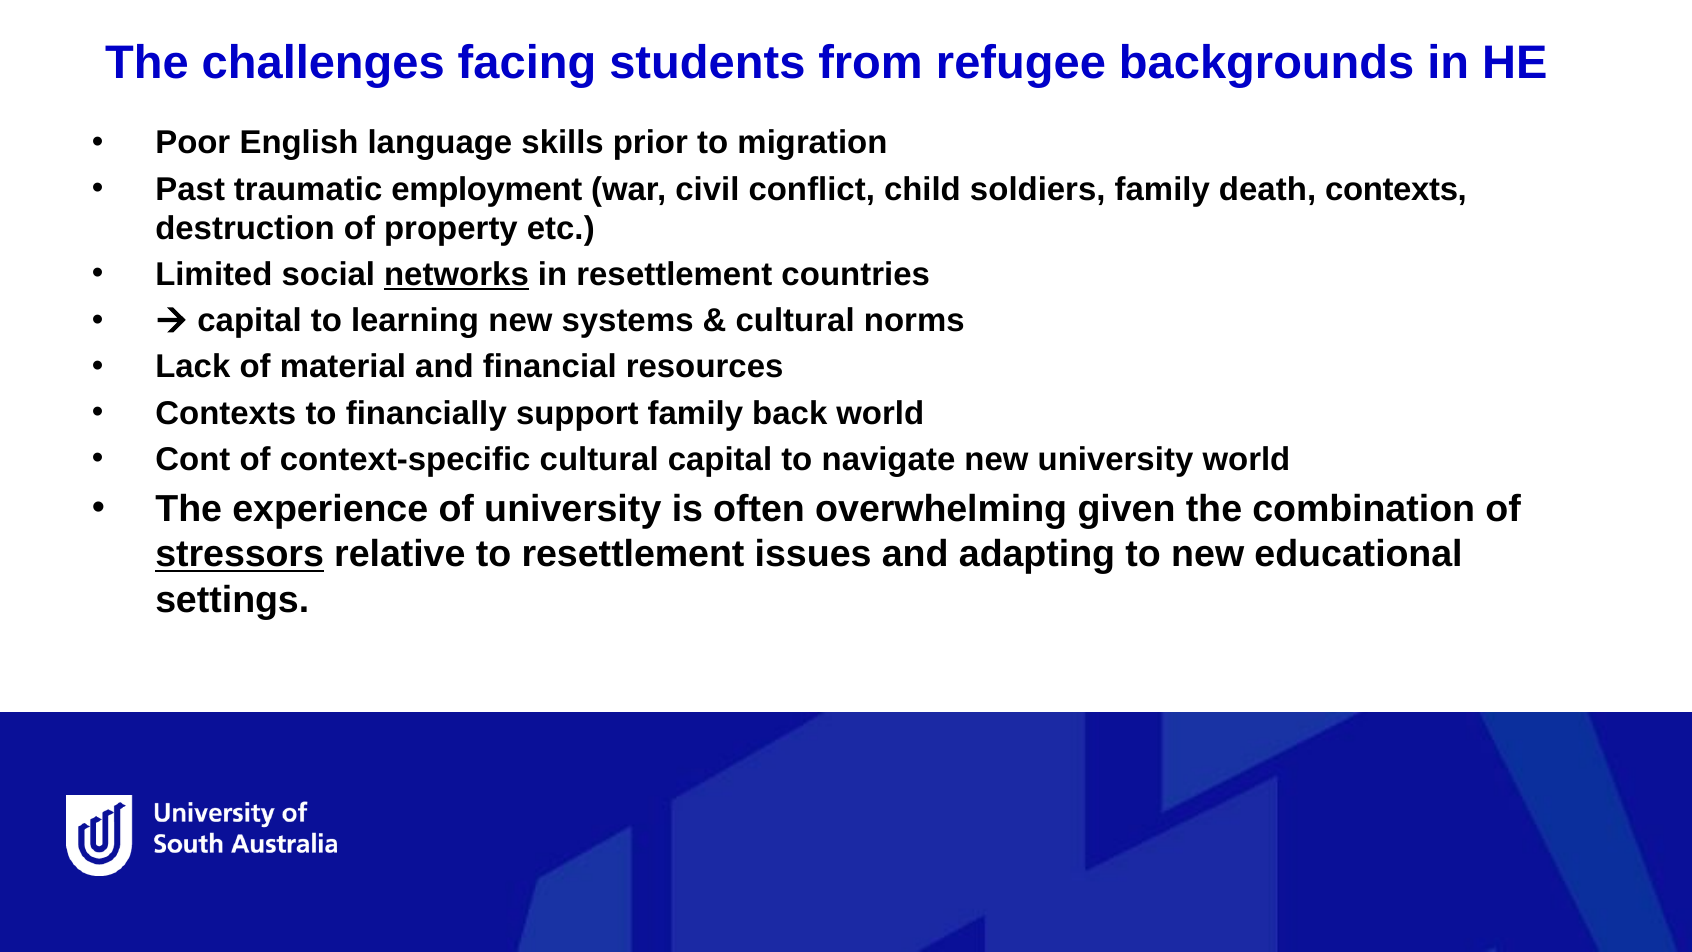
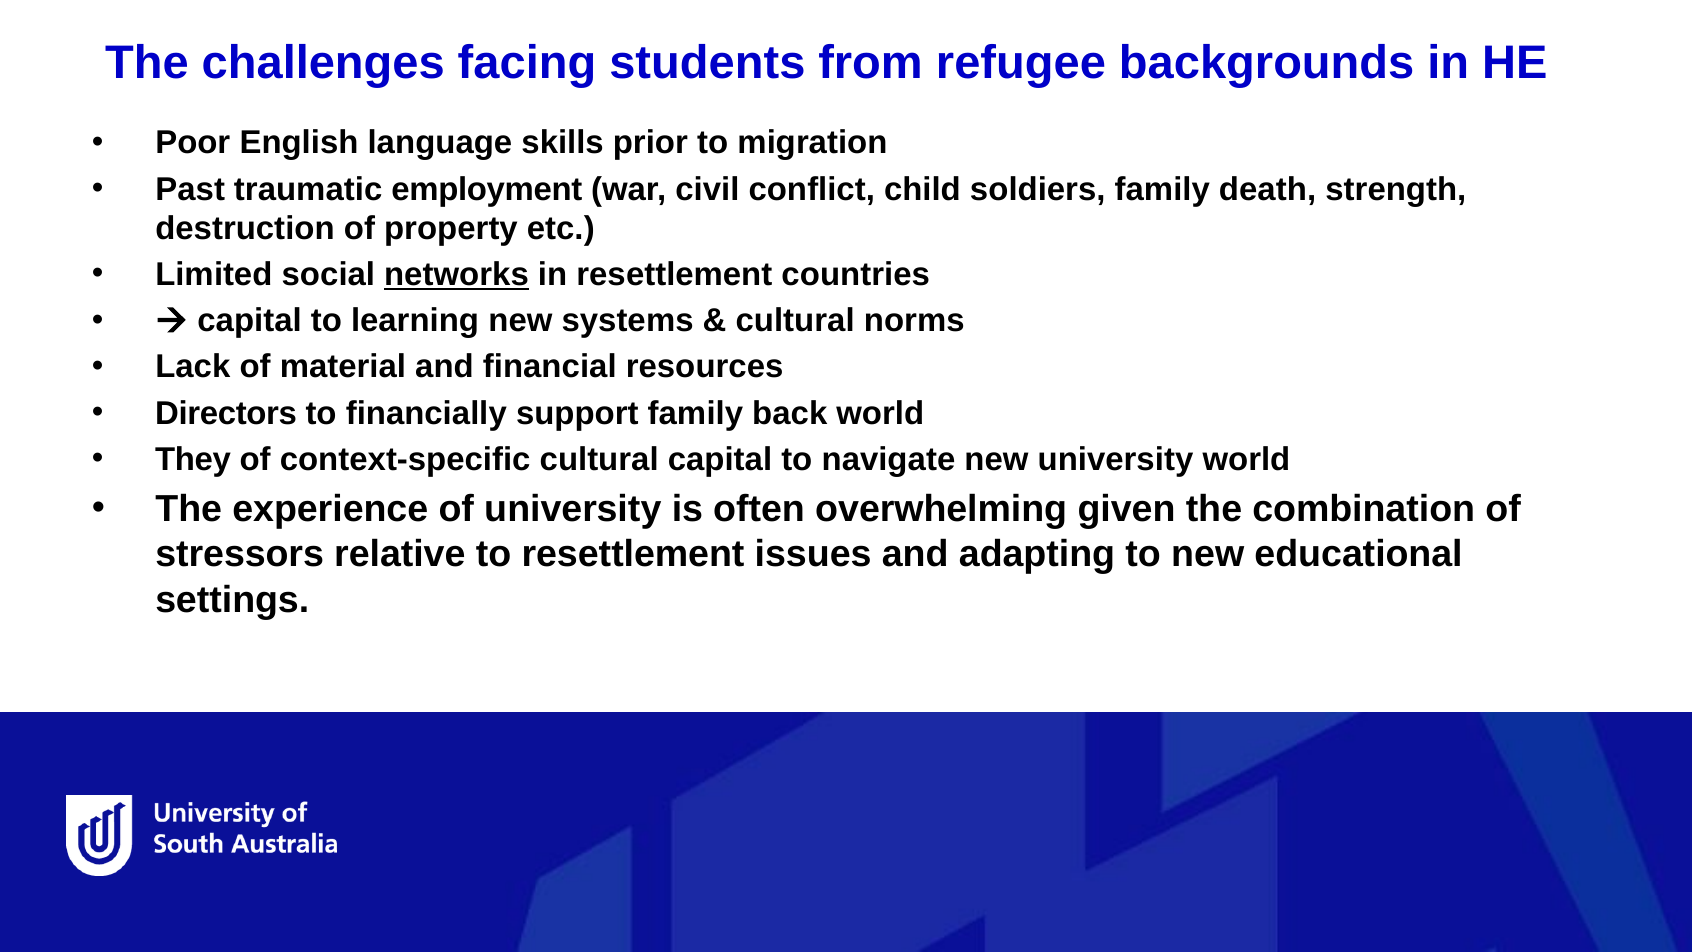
death contexts: contexts -> strength
Contexts at (226, 413): Contexts -> Directors
Cont: Cont -> They
stressors underline: present -> none
